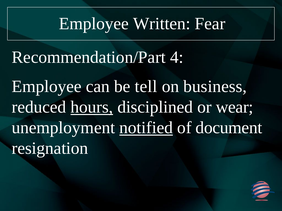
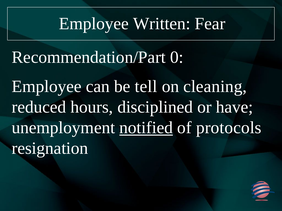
4: 4 -> 0
business: business -> cleaning
hours underline: present -> none
wear: wear -> have
document: document -> protocols
